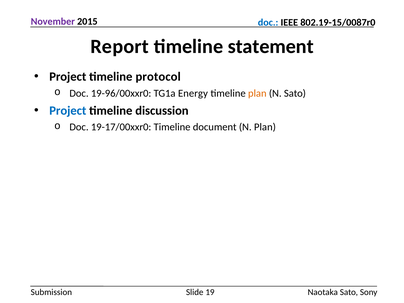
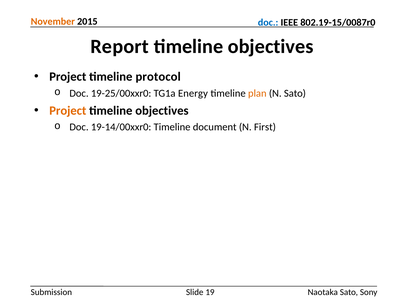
November colour: purple -> orange
statement at (271, 47): statement -> objectives
19-96/00xxr0: 19-96/00xxr0 -> 19-25/00xxr0
Project at (68, 111) colour: blue -> orange
discussion at (162, 111): discussion -> objectives
19-17/00xxr0: 19-17/00xxr0 -> 19-14/00xxr0
N Plan: Plan -> First
